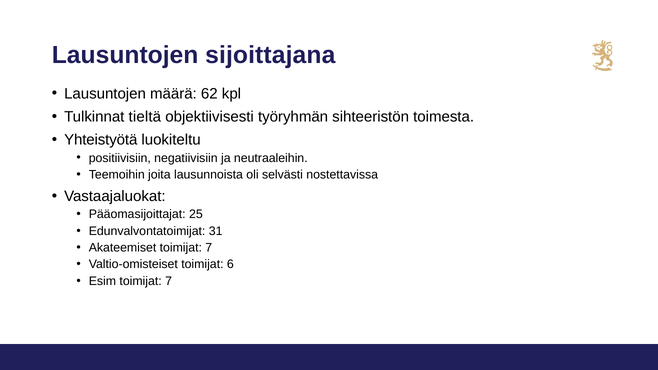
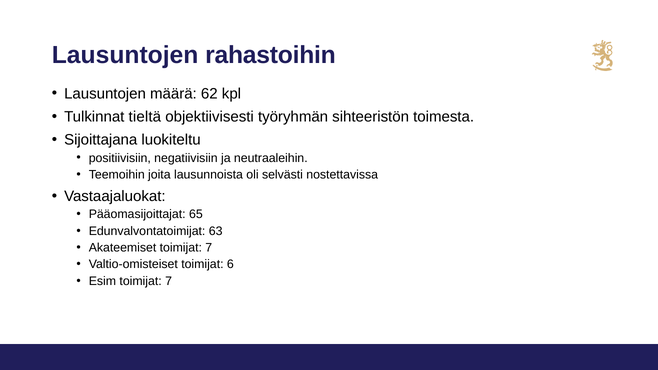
sijoittajana: sijoittajana -> rahastoihin
Yhteistyötä: Yhteistyötä -> Sijoittajana
25: 25 -> 65
31: 31 -> 63
